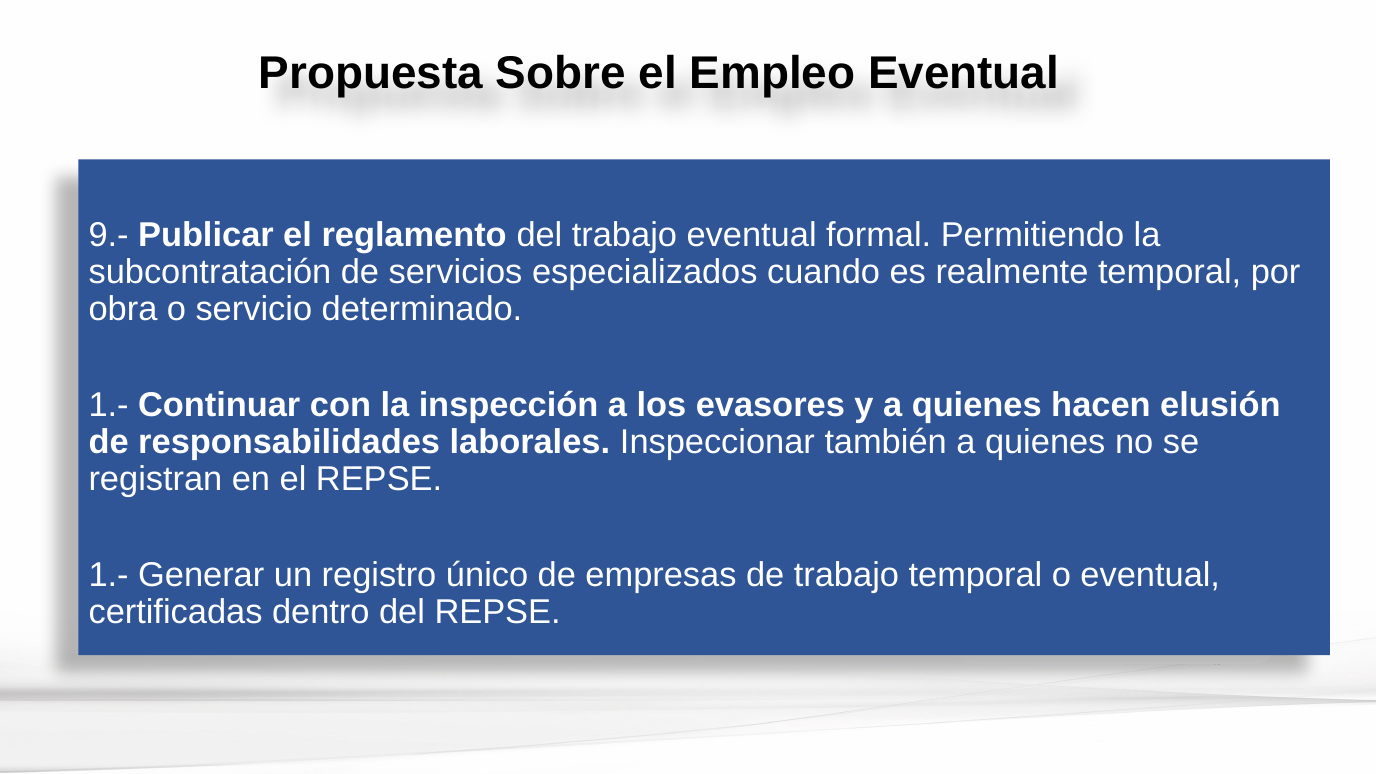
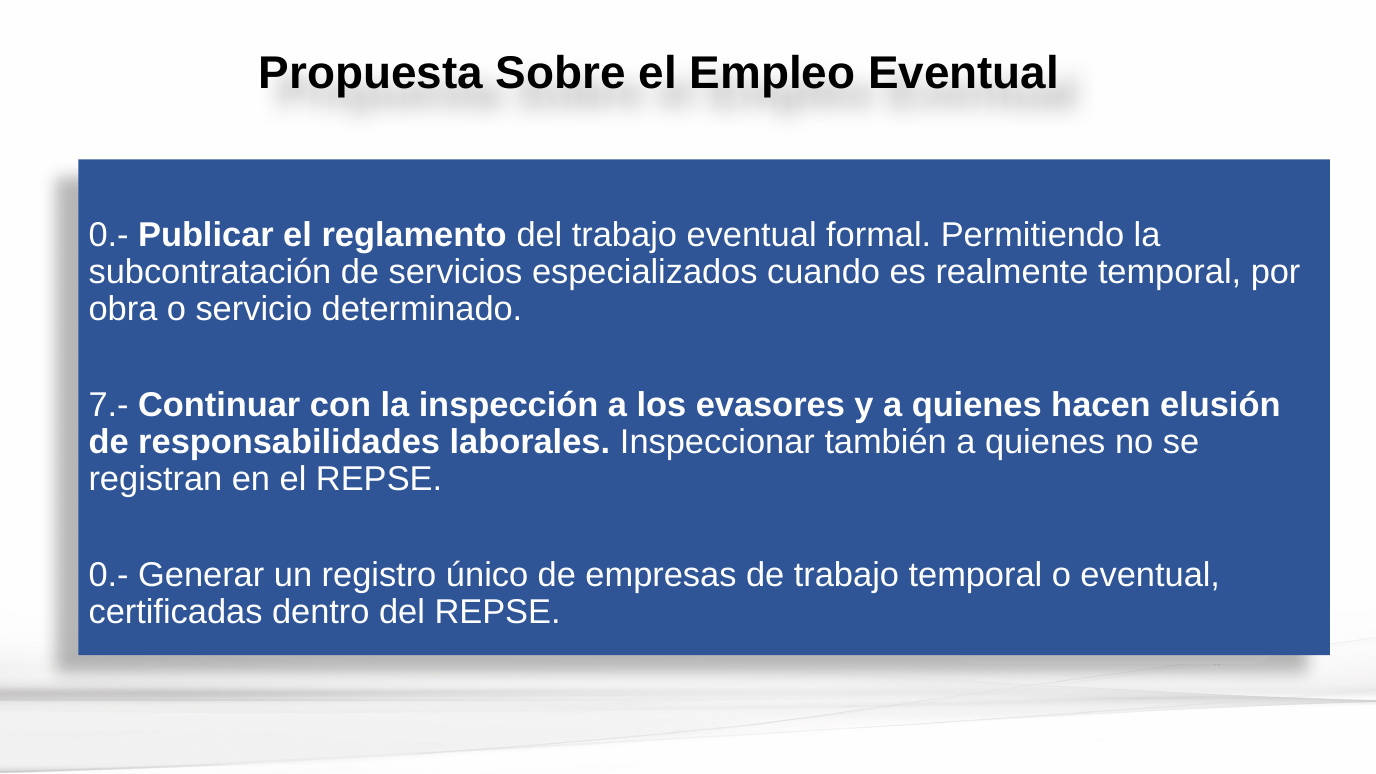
9.- at (109, 235): 9.- -> 0.-
1.- at (109, 405): 1.- -> 7.-
1.- at (109, 575): 1.- -> 0.-
